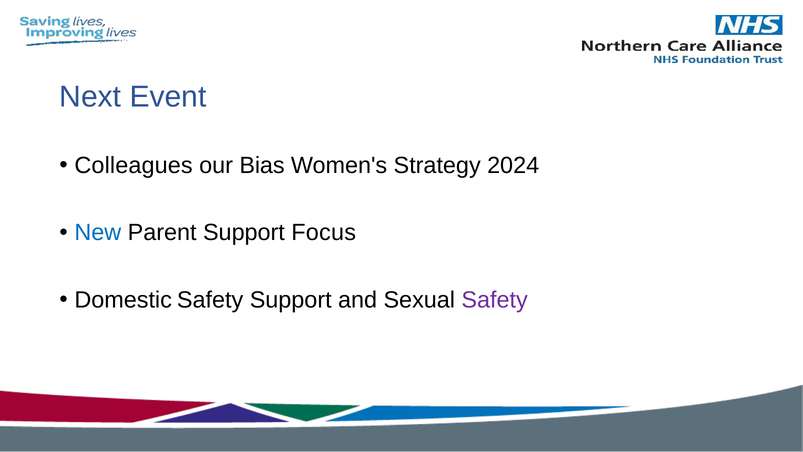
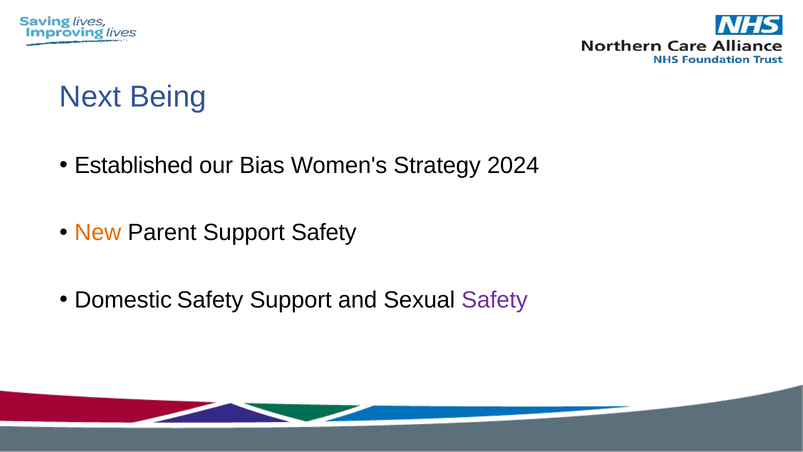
Event: Event -> Being
Colleagues: Colleagues -> Established
New colour: blue -> orange
Support Focus: Focus -> Safety
